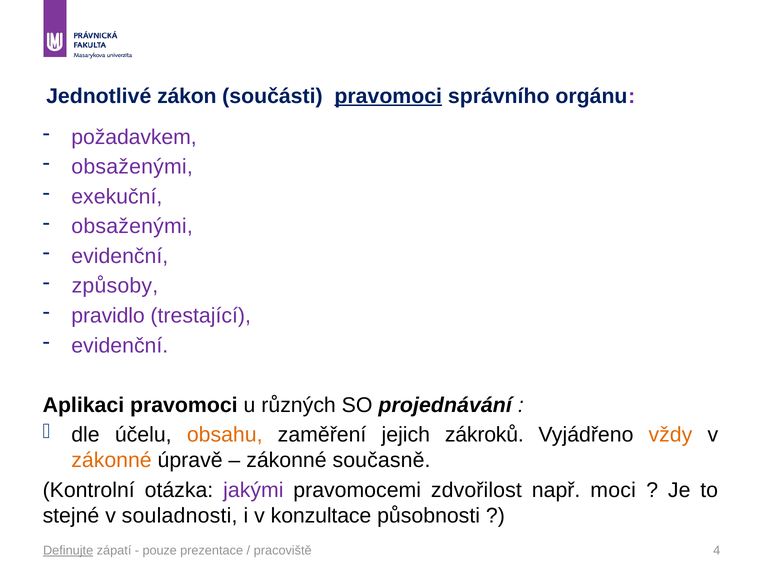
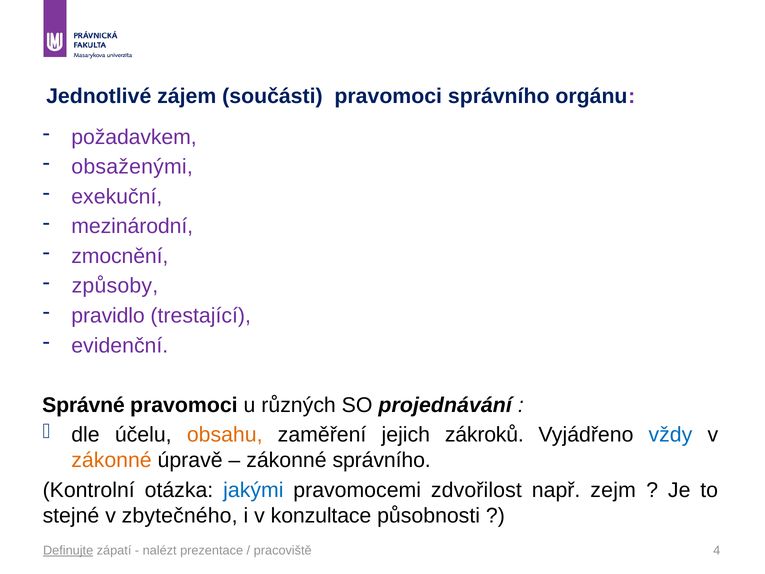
zákon: zákon -> zájem
pravomoci at (388, 96) underline: present -> none
obsaženými at (132, 226): obsaženými -> mezinárodní
evidenční at (120, 256): evidenční -> zmocnění
Aplikaci: Aplikaci -> Správné
vždy colour: orange -> blue
zákonné současně: současně -> správního
jakými colour: purple -> blue
moci: moci -> zejm
souladnosti: souladnosti -> zbytečného
pouze: pouze -> nalézt
